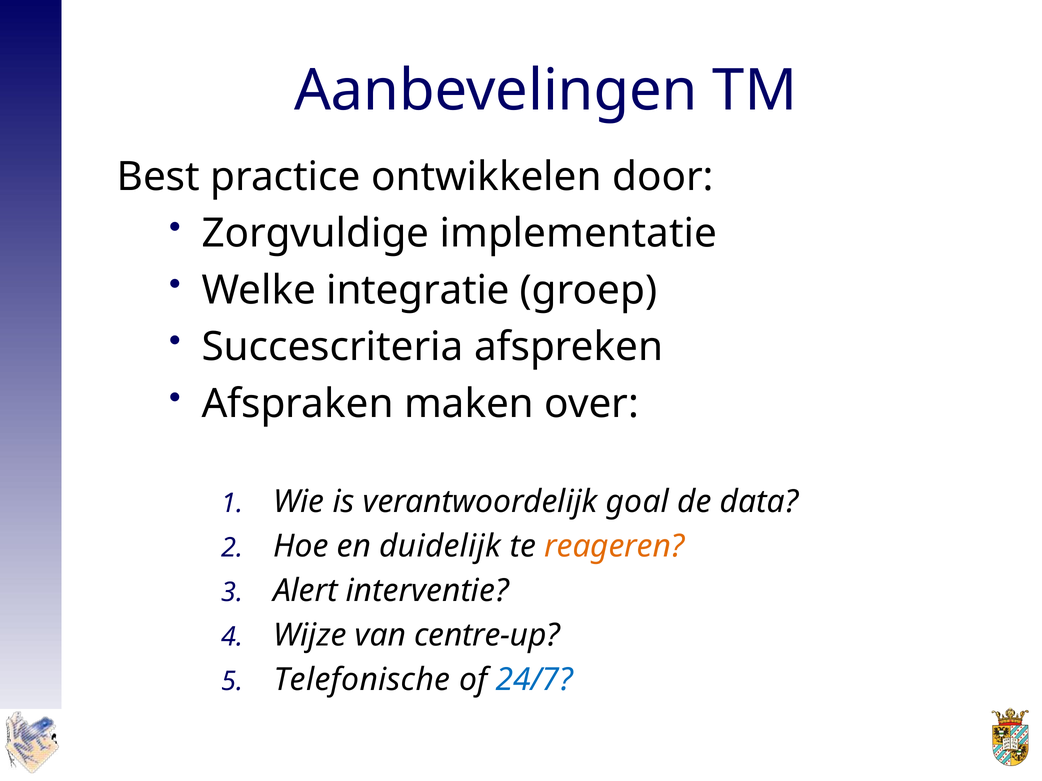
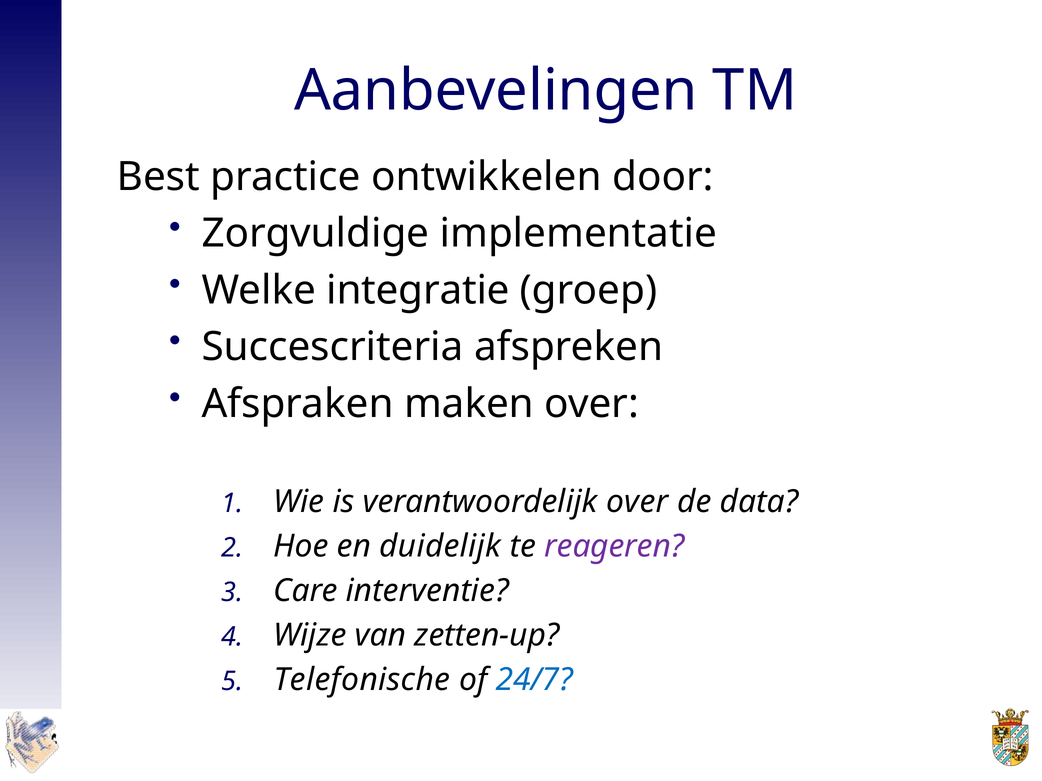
verantwoordelijk goal: goal -> over
reageren colour: orange -> purple
Alert: Alert -> Care
centre-up: centre-up -> zetten-up
